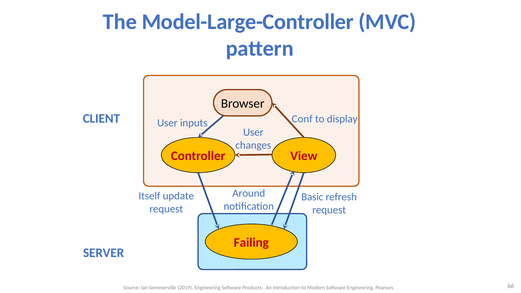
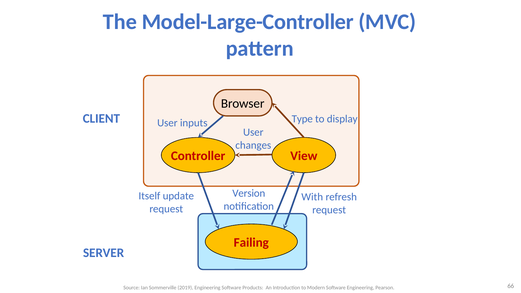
Conf: Conf -> Type
Around: Around -> Version
Basic: Basic -> With
